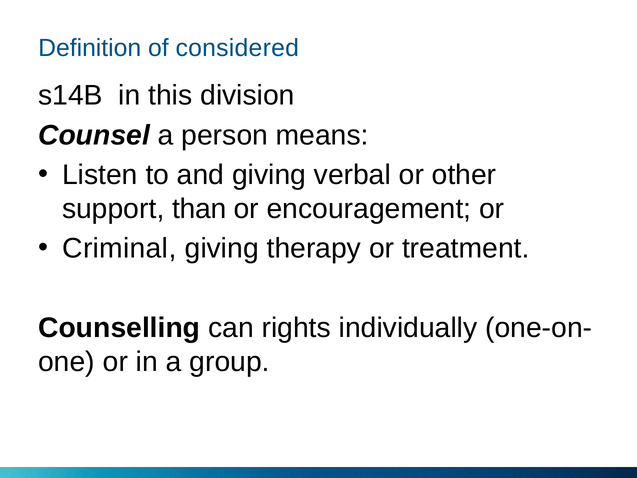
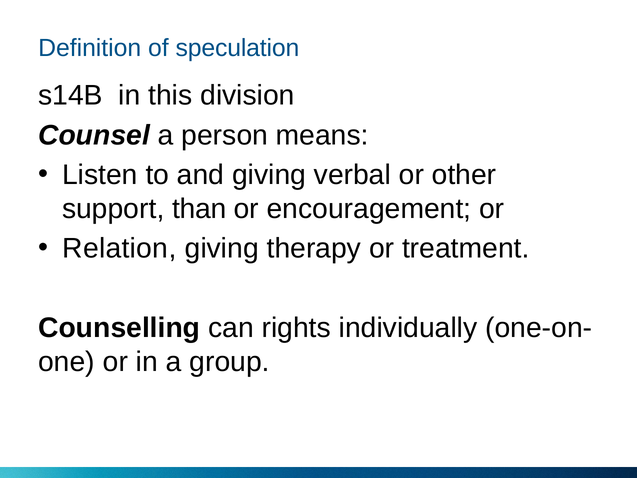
considered: considered -> speculation
Criminal: Criminal -> Relation
